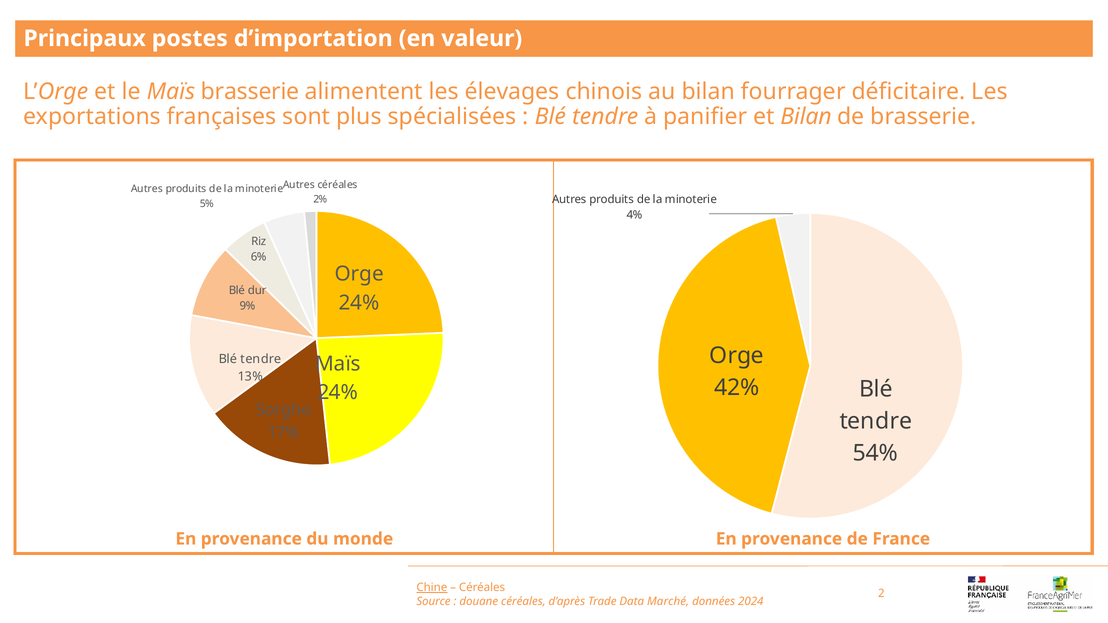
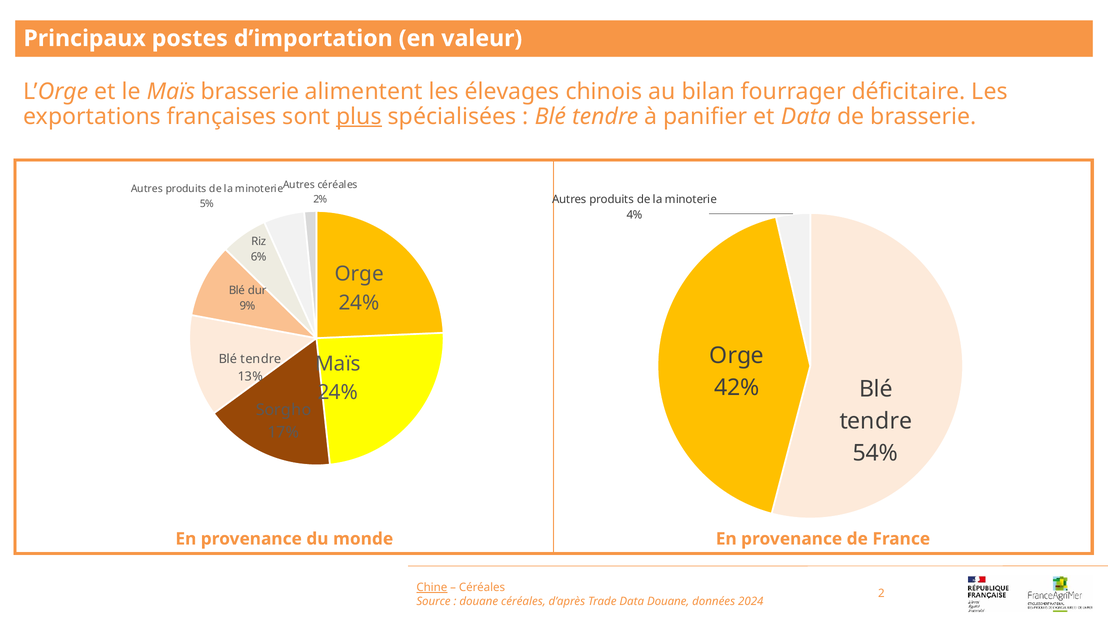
plus underline: none -> present
et Bilan: Bilan -> Data
Data Marché: Marché -> Douane
